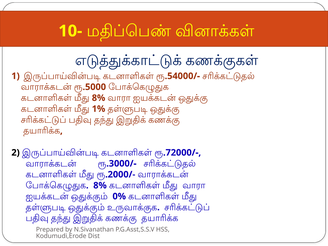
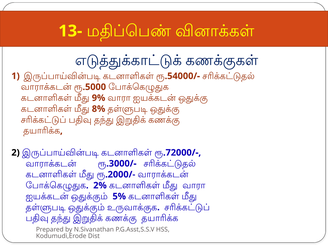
10-: 10- -> 13-
8% at (99, 98): 8% -> 9%
1%: 1% -> 8%
8% at (100, 185): 8% -> 2%
0%: 0% -> 5%
